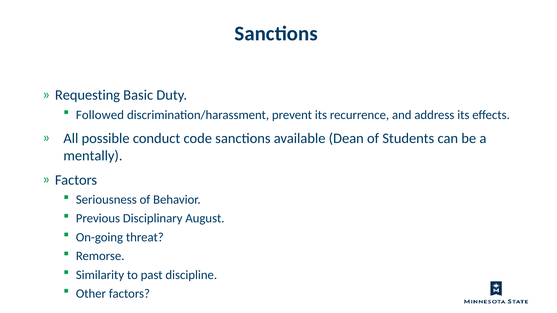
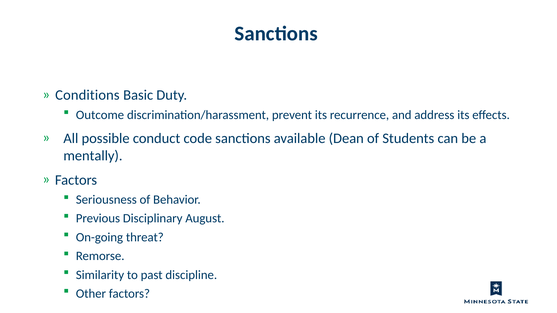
Requesting: Requesting -> Conditions
Followed: Followed -> Outcome
